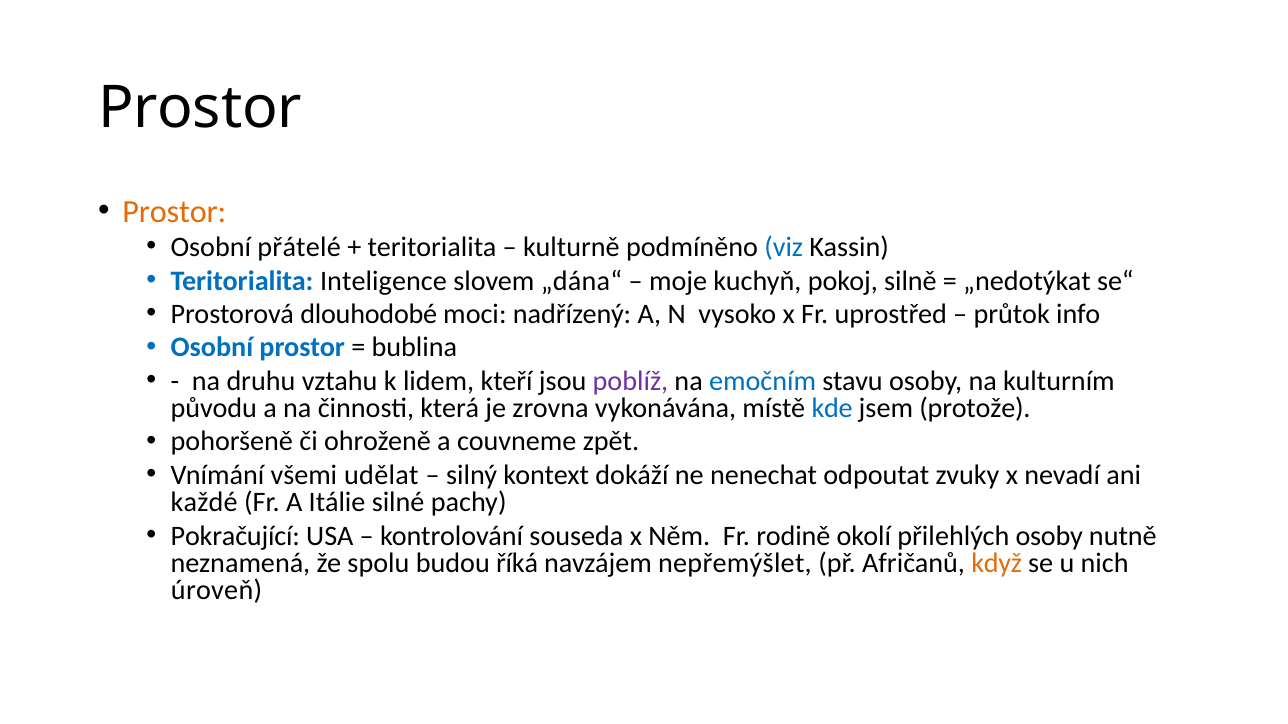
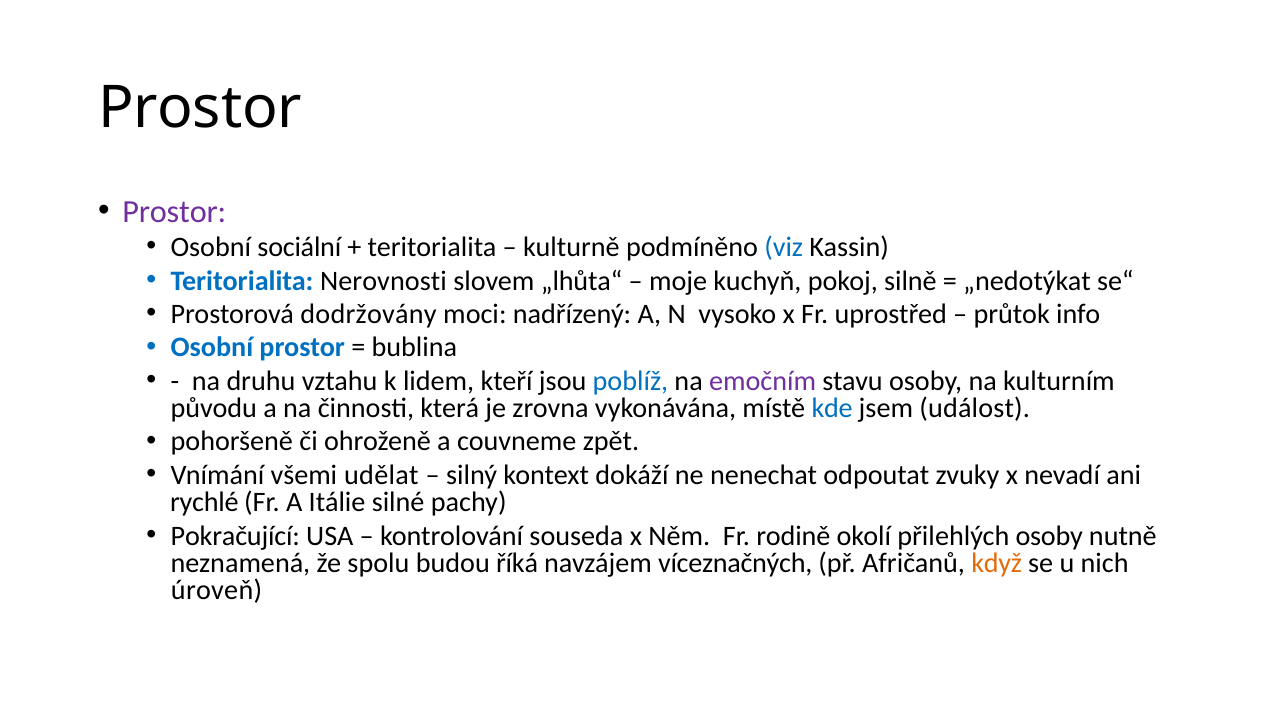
Prostor at (174, 212) colour: orange -> purple
přátelé: přátelé -> sociální
Inteligence: Inteligence -> Nerovnosti
„dána“: „dána“ -> „lhůta“
dlouhodobé: dlouhodobé -> dodržovány
poblíž colour: purple -> blue
emočním colour: blue -> purple
protože: protože -> událost
každé: každé -> rychlé
nepřemýšlet: nepřemýšlet -> víceznačných
